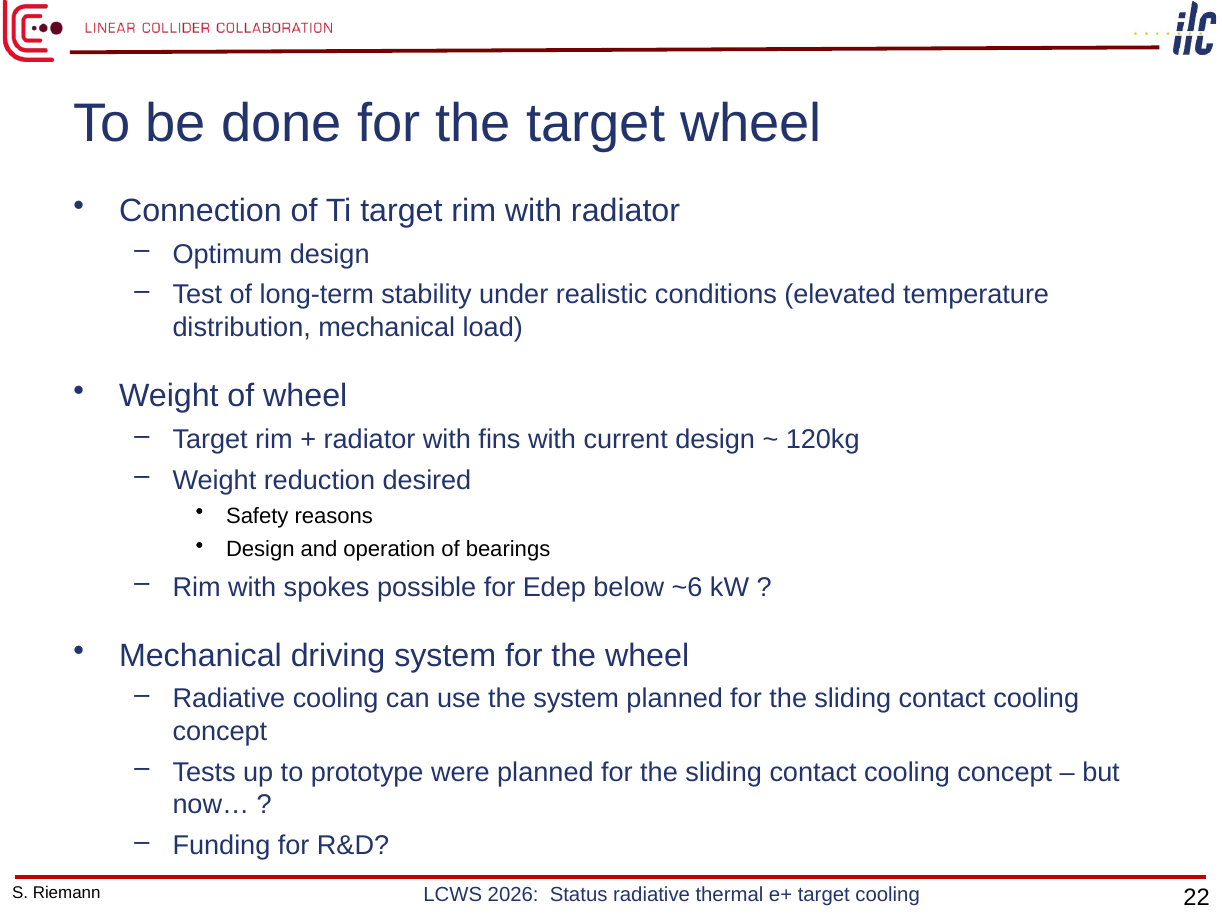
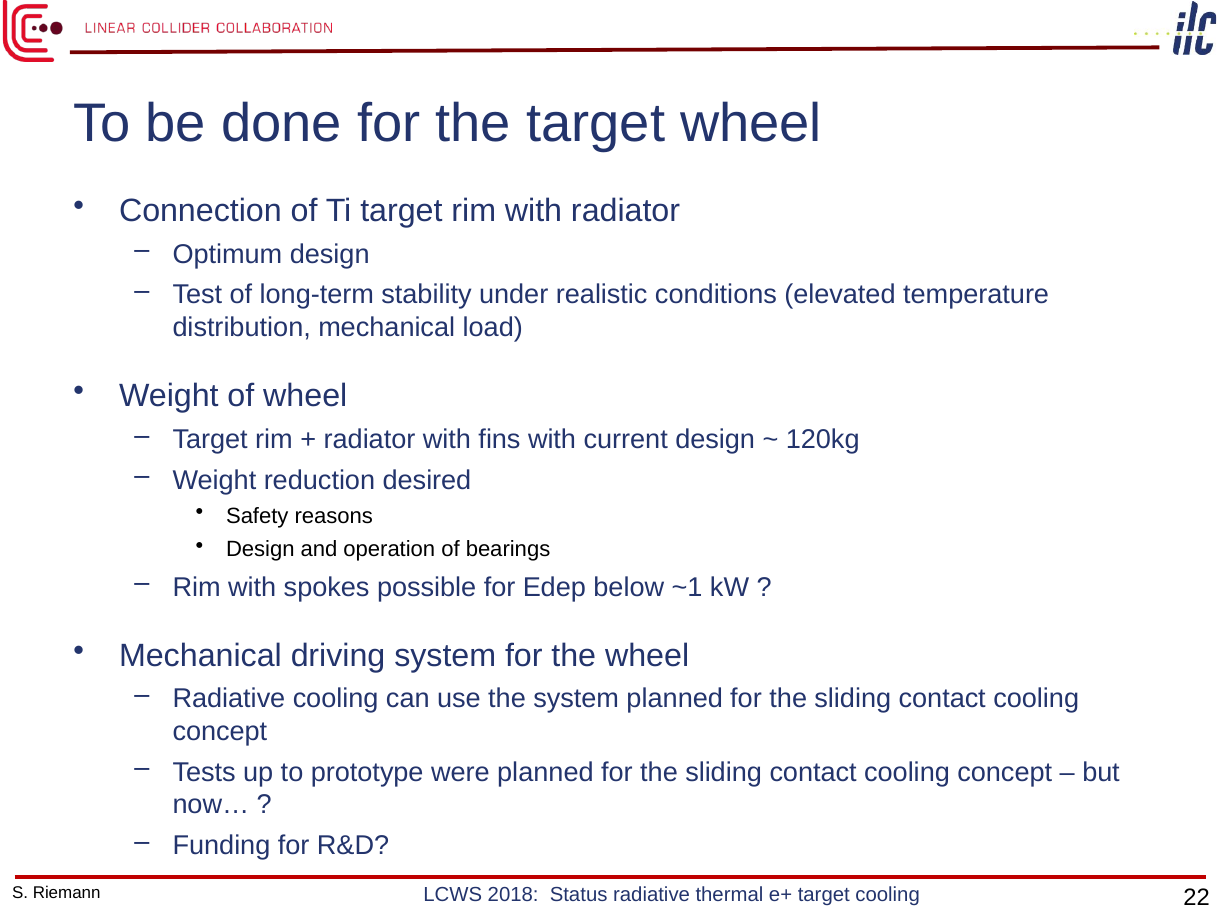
~6: ~6 -> ~1
2026: 2026 -> 2018
